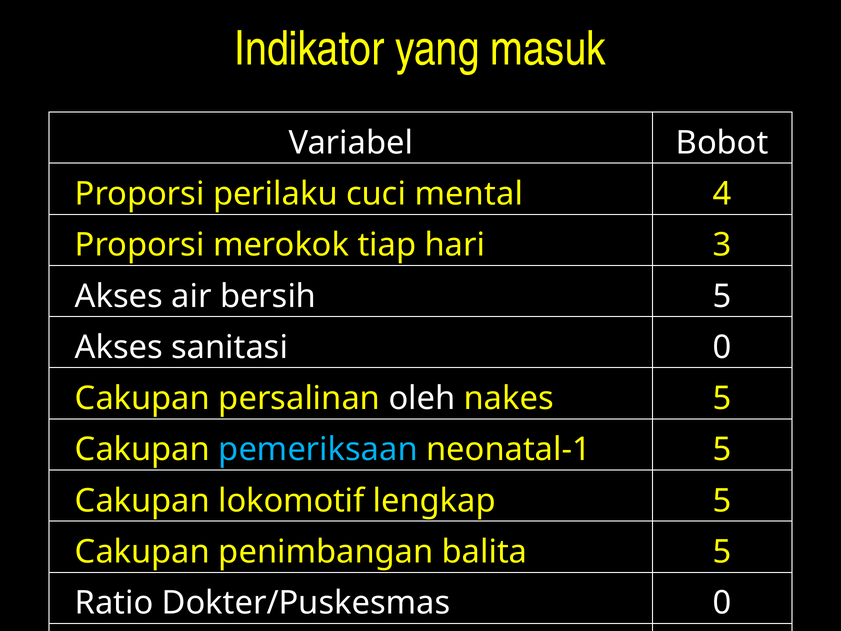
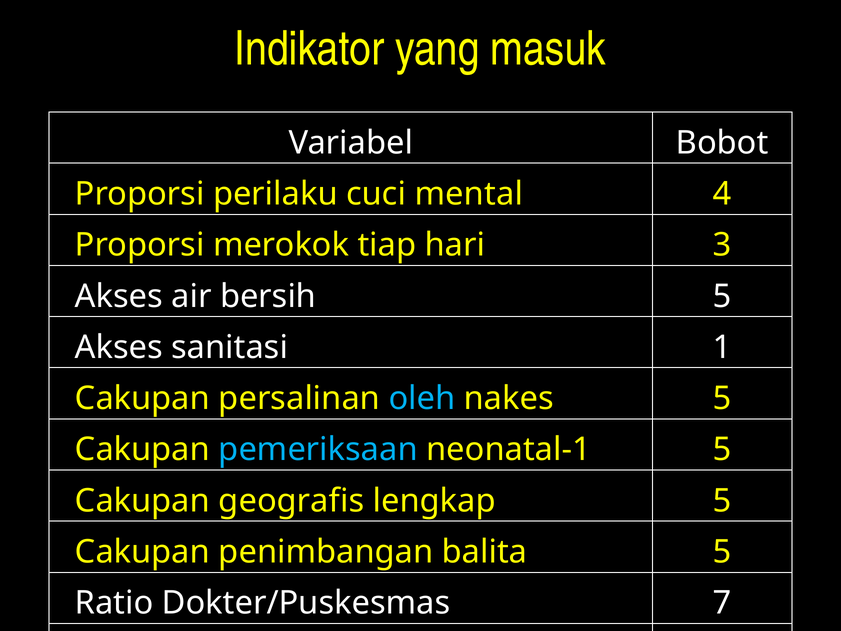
sanitasi 0: 0 -> 1
oleh colour: white -> light blue
lokomotif: lokomotif -> geografis
Dokter/Puskesmas 0: 0 -> 7
